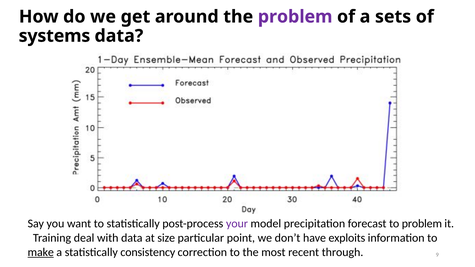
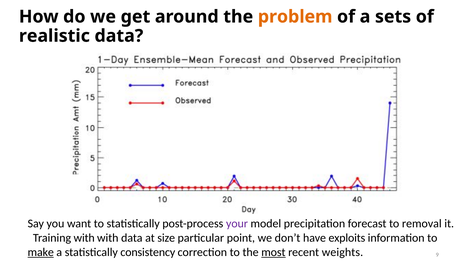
problem at (295, 17) colour: purple -> orange
systems: systems -> realistic
to problem: problem -> removal
Training deal: deal -> with
most underline: none -> present
through: through -> weights
